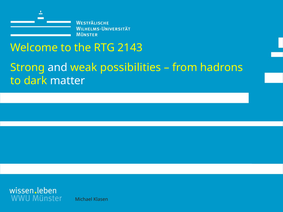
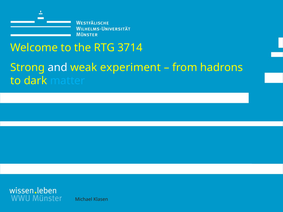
2143: 2143 -> 3714
possibilities: possibilities -> experiment
matter colour: white -> light blue
